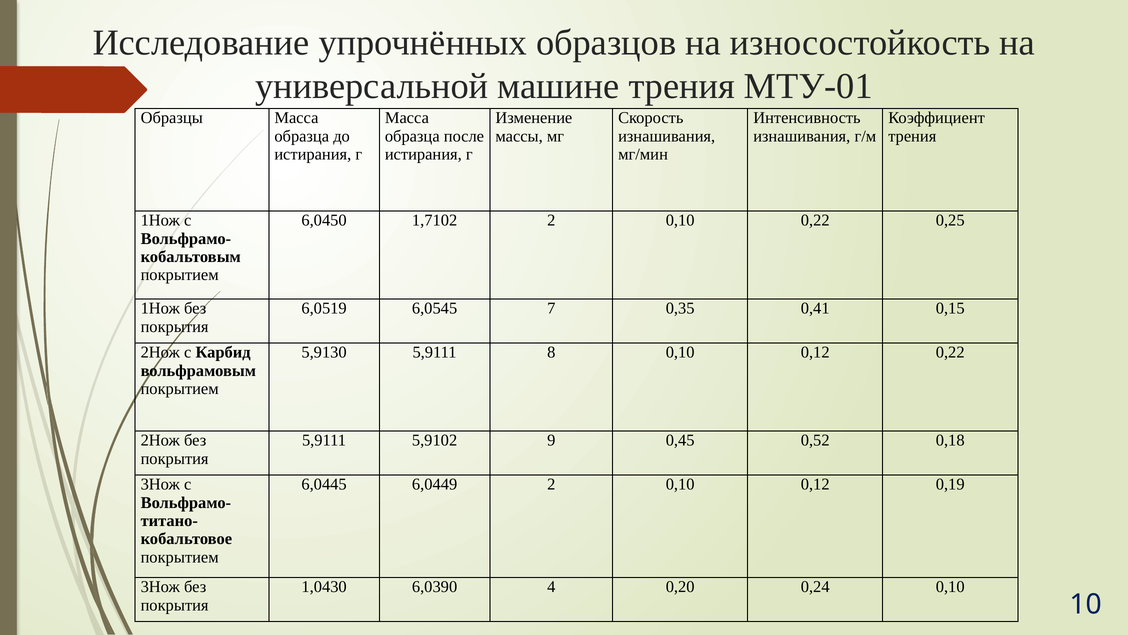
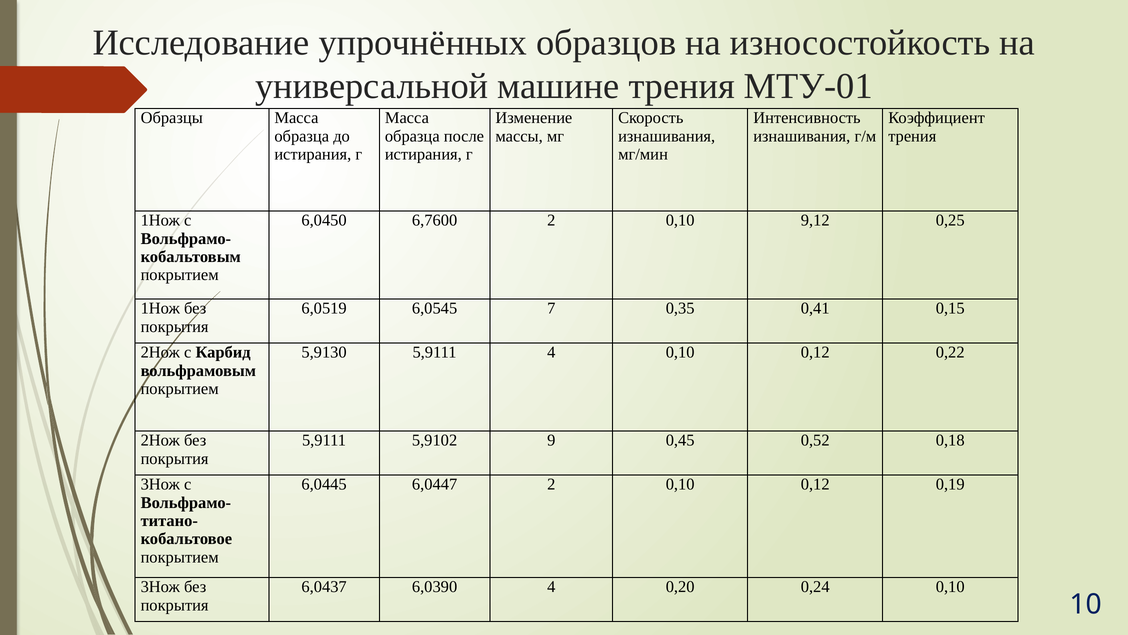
1,7102: 1,7102 -> 6,7600
0,10 0,22: 0,22 -> 9,12
5,9111 8: 8 -> 4
6,0449: 6,0449 -> 6,0447
1,0430: 1,0430 -> 6,0437
